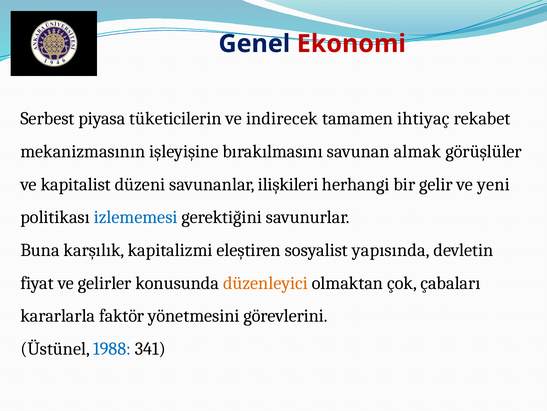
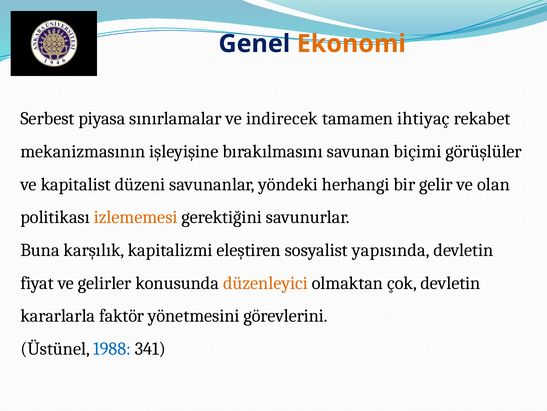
Ekonomi colour: red -> orange
tüketicilerin: tüketicilerin -> sınırlamalar
almak: almak -> biçimi
ilişkileri: ilişkileri -> yöndeki
yeni: yeni -> olan
izlememesi colour: blue -> orange
çok çabaları: çabaları -> devletin
